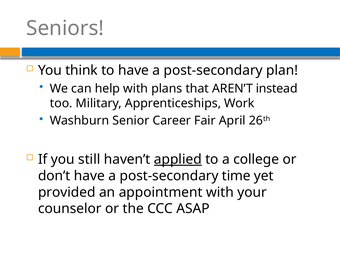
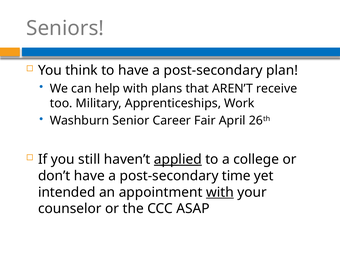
instead: instead -> receive
provided: provided -> intended
with at (220, 192) underline: none -> present
